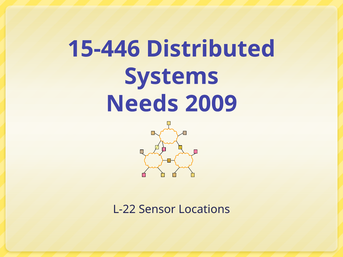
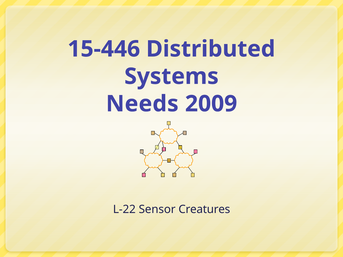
Locations: Locations -> Creatures
